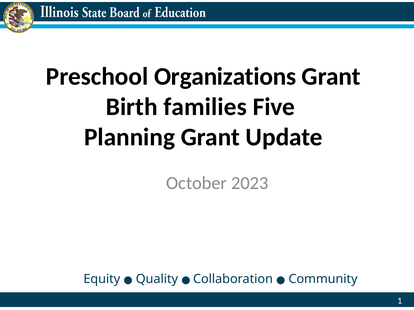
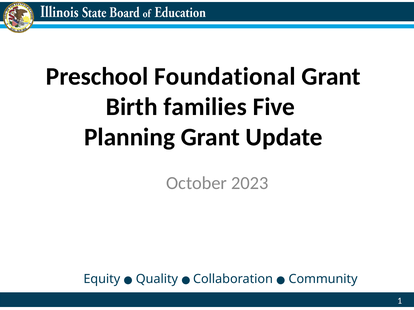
Organizations: Organizations -> Foundational
